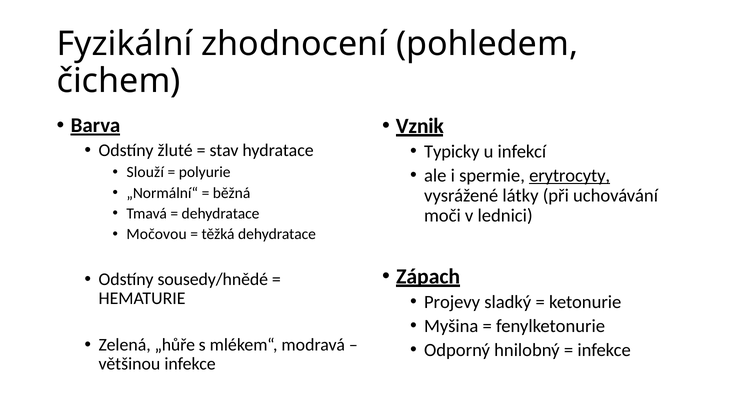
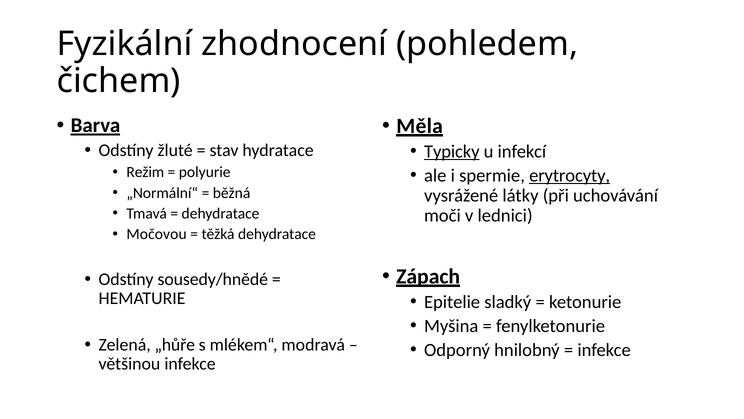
Vznik: Vznik -> Měla
Typicky underline: none -> present
Slouží: Slouží -> Režim
Projevy: Projevy -> Epitelie
